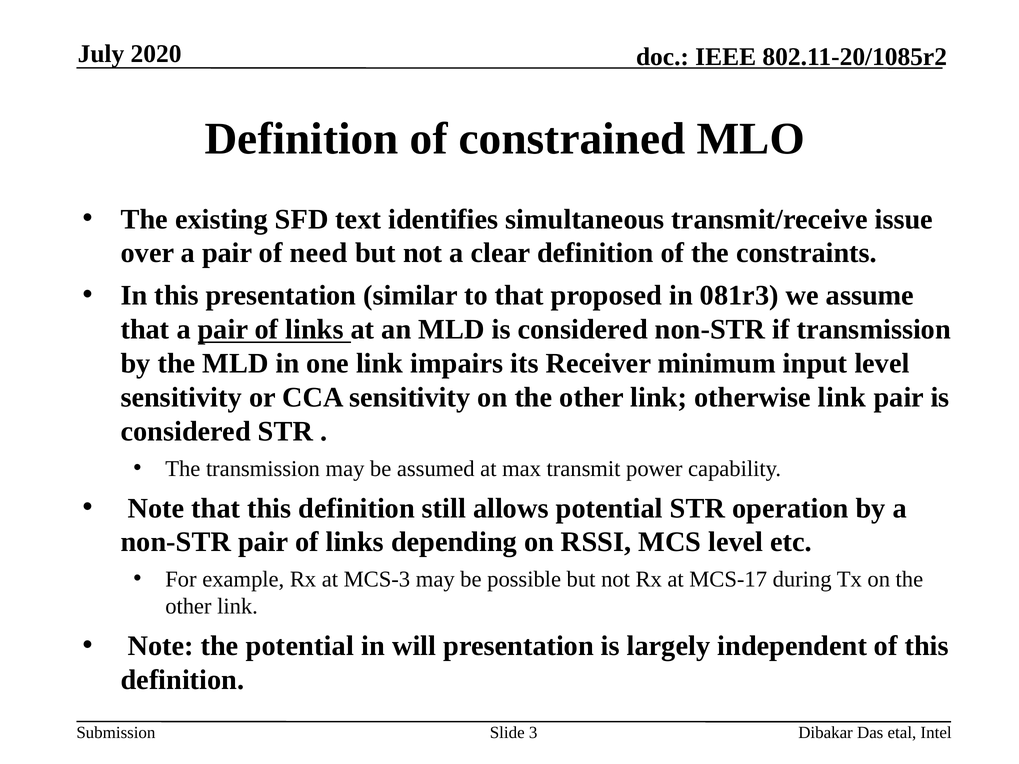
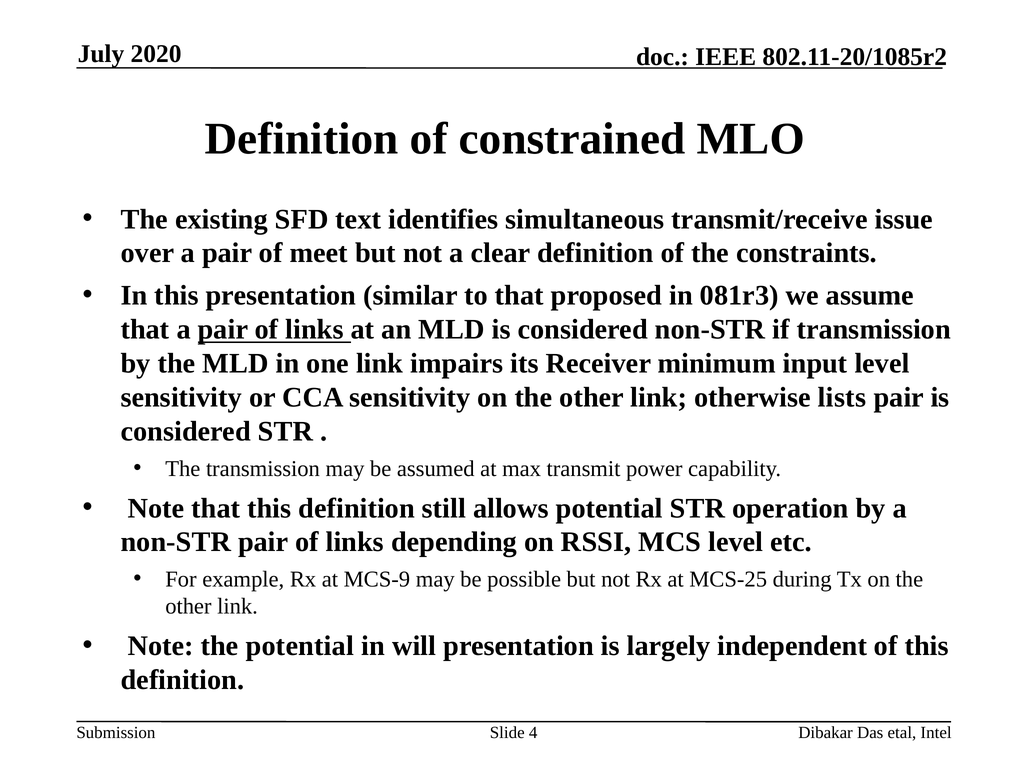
need: need -> meet
otherwise link: link -> lists
MCS-3: MCS-3 -> MCS-9
MCS-17: MCS-17 -> MCS-25
3: 3 -> 4
